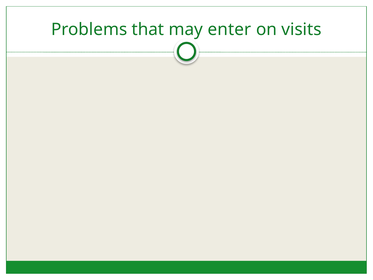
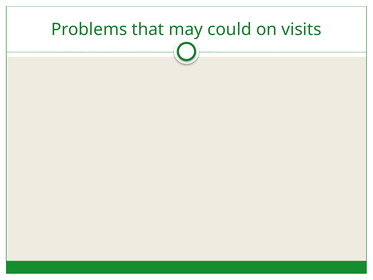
enter: enter -> could
